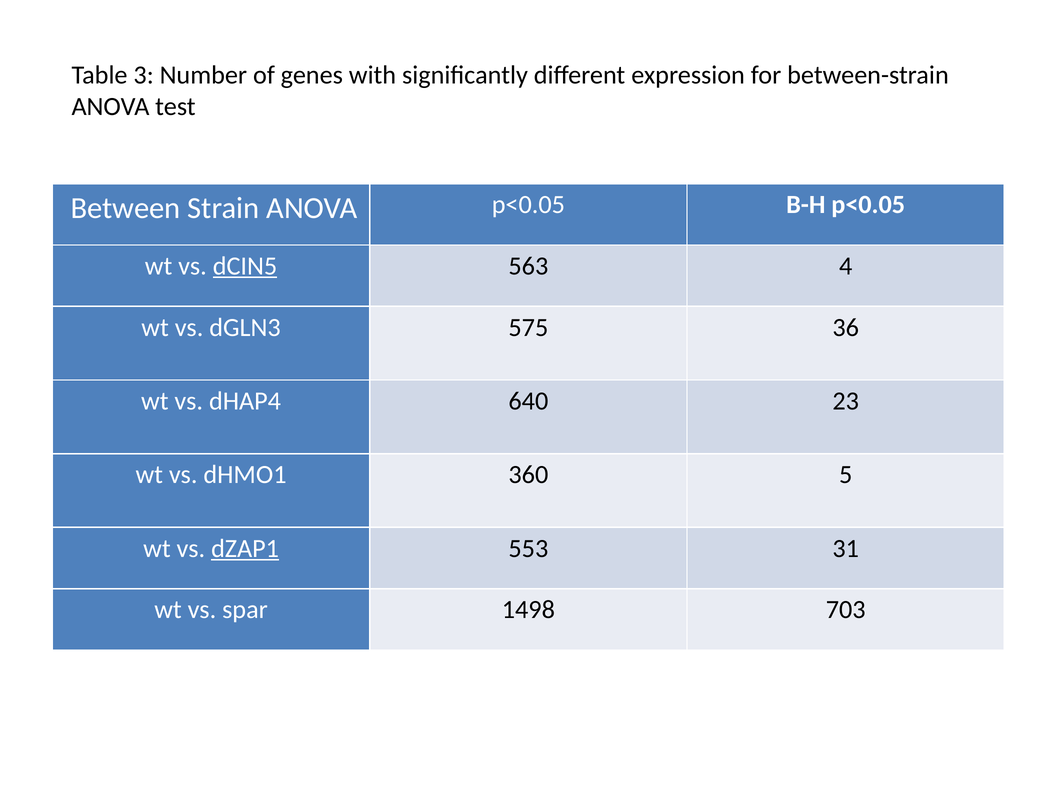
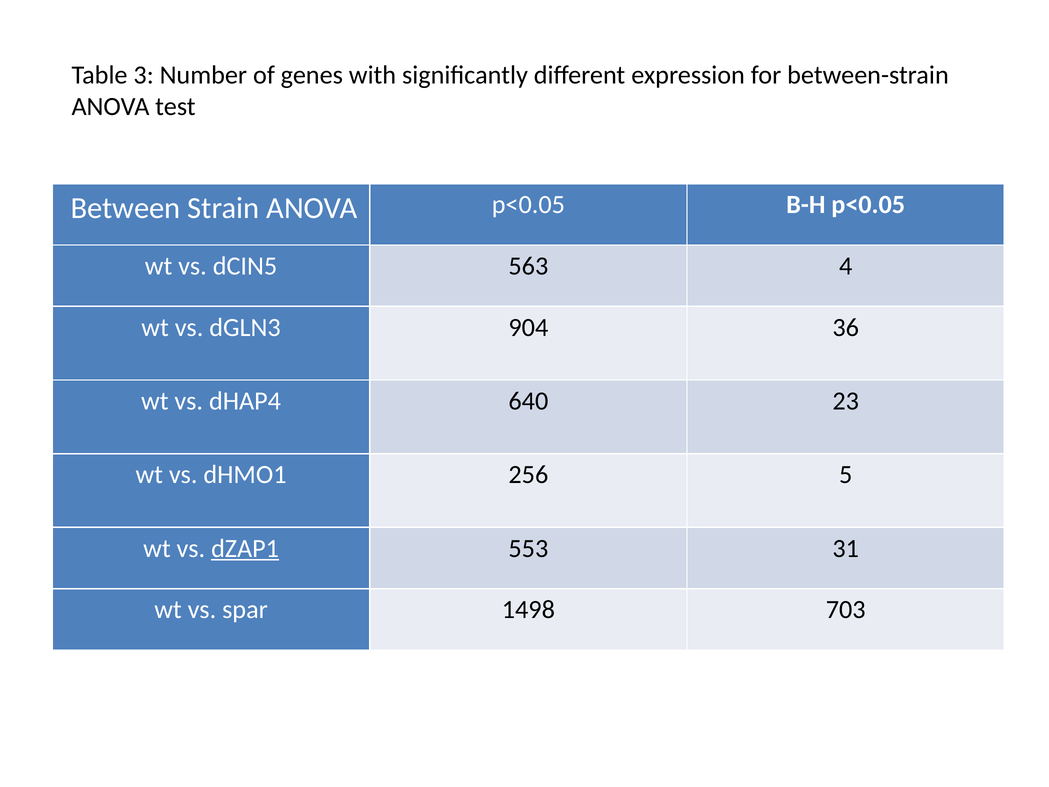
dCIN5 underline: present -> none
575: 575 -> 904
360: 360 -> 256
